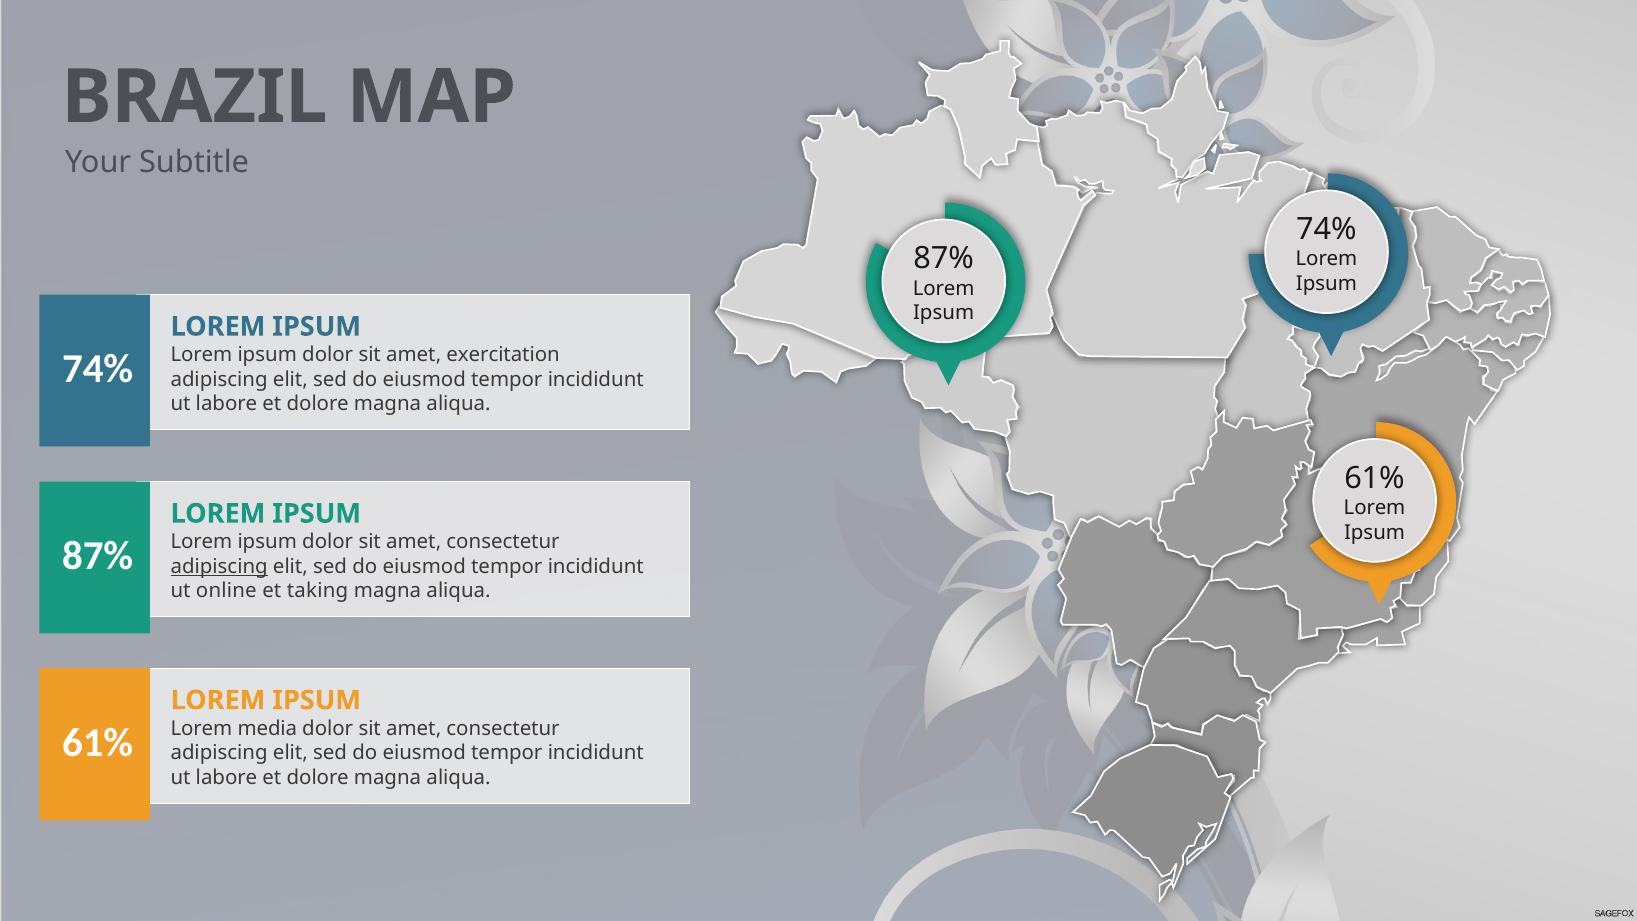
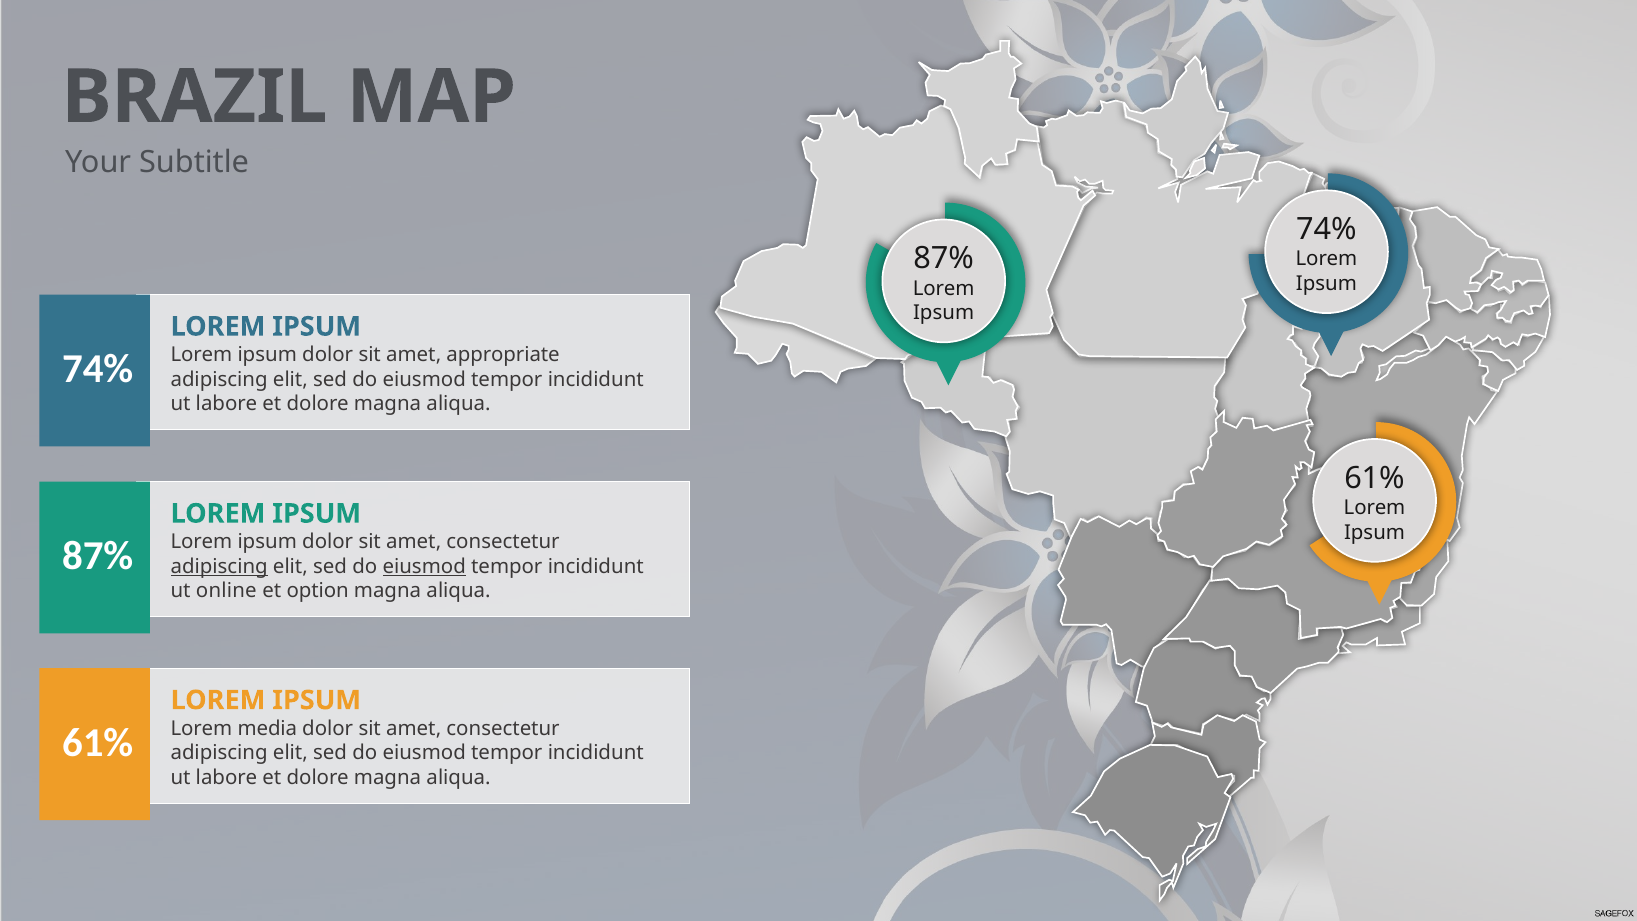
exercitation: exercitation -> appropriate
eiusmod at (424, 566) underline: none -> present
taking: taking -> option
